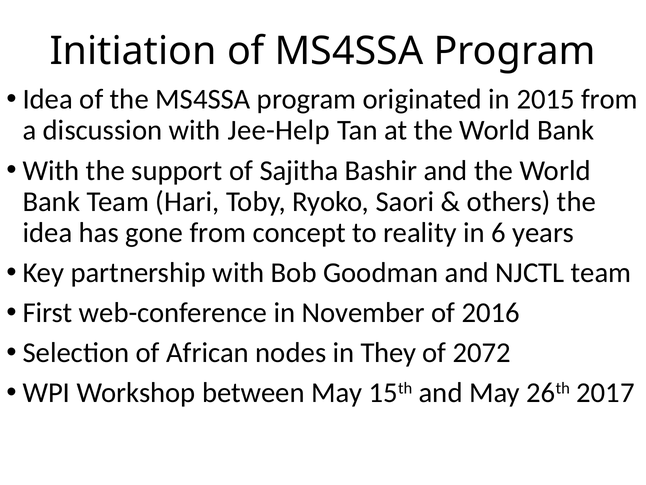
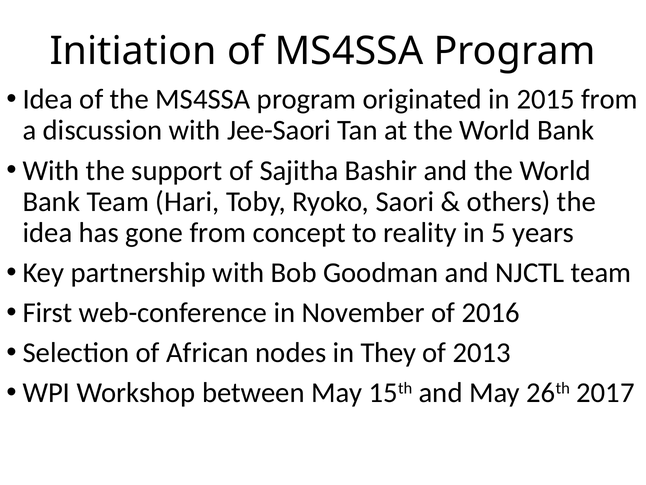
Jee-Help: Jee-Help -> Jee-Saori
6: 6 -> 5
2072: 2072 -> 2013
